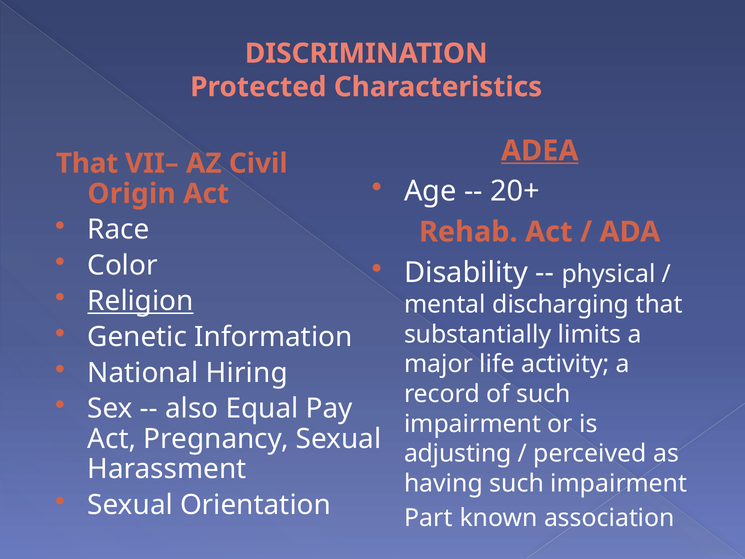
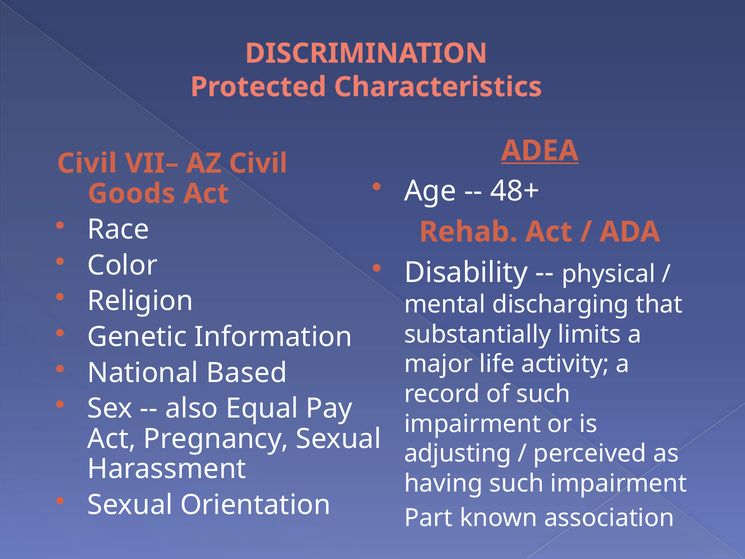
That at (87, 163): That -> Civil
20+: 20+ -> 48+
Origin: Origin -> Goods
Religion underline: present -> none
Hiring: Hiring -> Based
